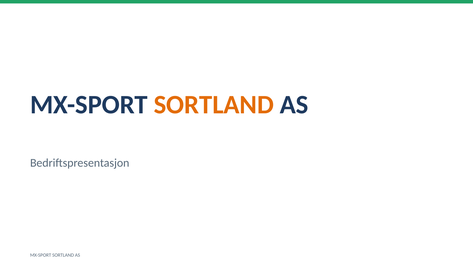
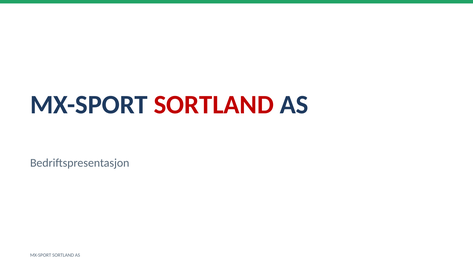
SORTLAND at (214, 105) colour: orange -> red
